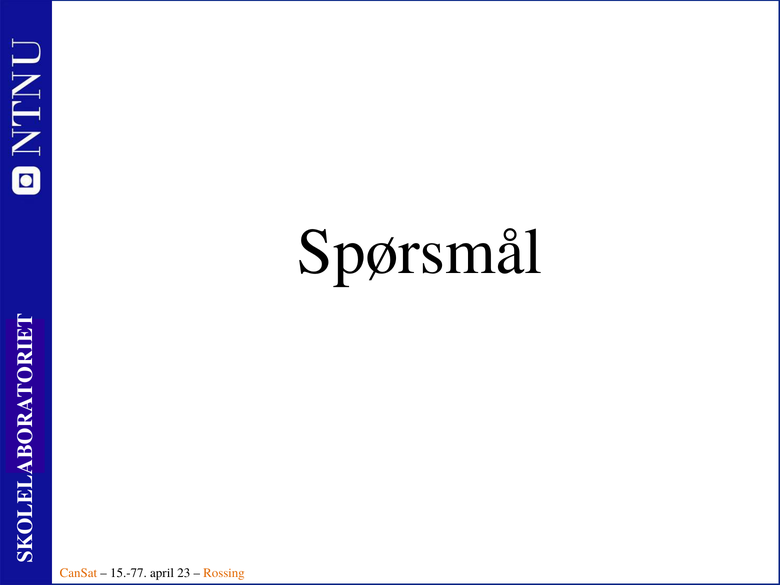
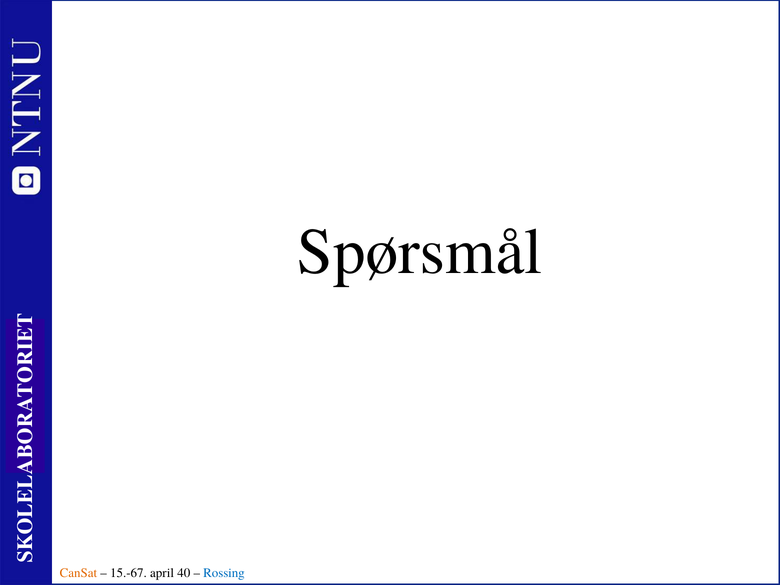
15.-77: 15.-77 -> 15.-67
23: 23 -> 40
Rossing colour: orange -> blue
